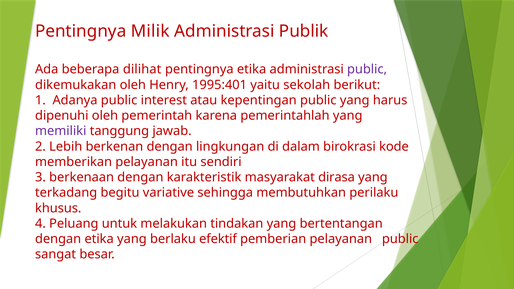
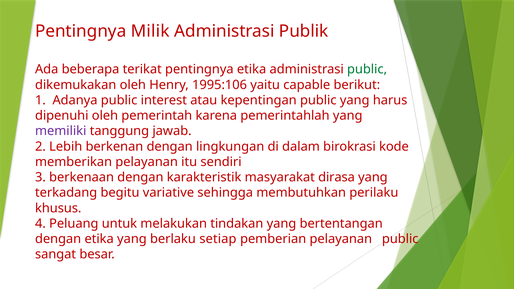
dilihat: dilihat -> terikat
public at (367, 69) colour: purple -> green
1995:401: 1995:401 -> 1995:106
sekolah: sekolah -> capable
efektif: efektif -> setiap
